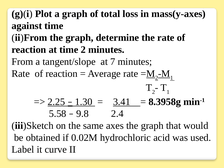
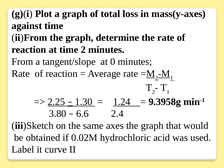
7: 7 -> 0
3.41: 3.41 -> 1.24
8.3958g: 8.3958g -> 9.3958g
5.58: 5.58 -> 3.80
9.8: 9.8 -> 6.6
